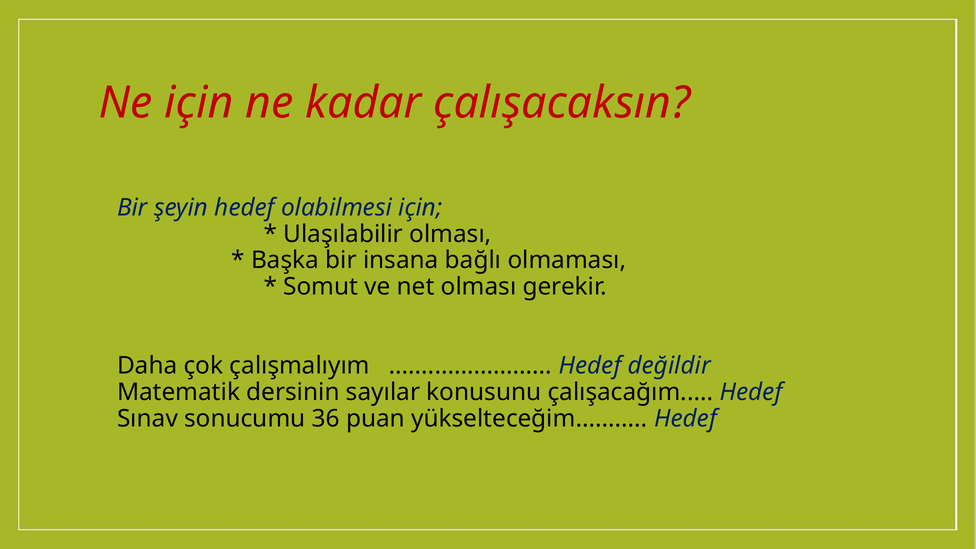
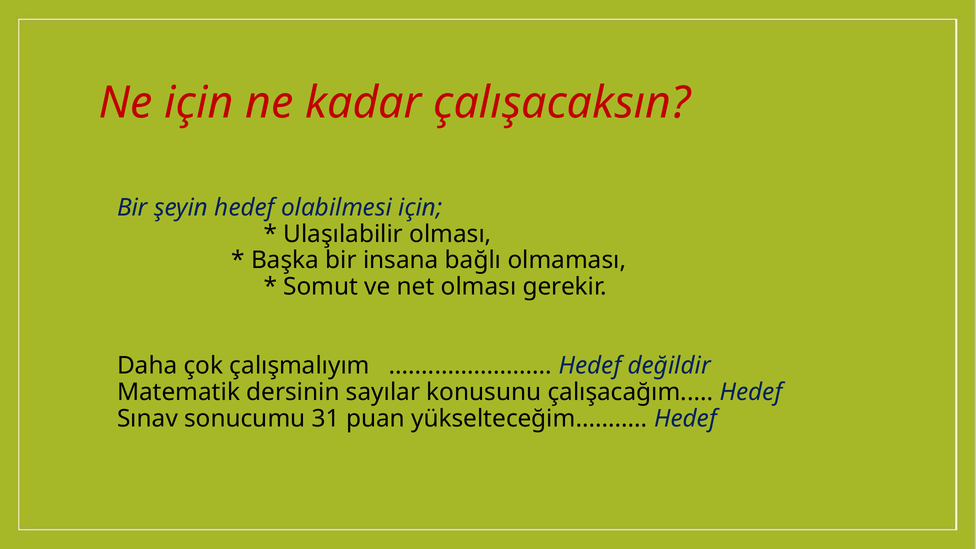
36: 36 -> 31
